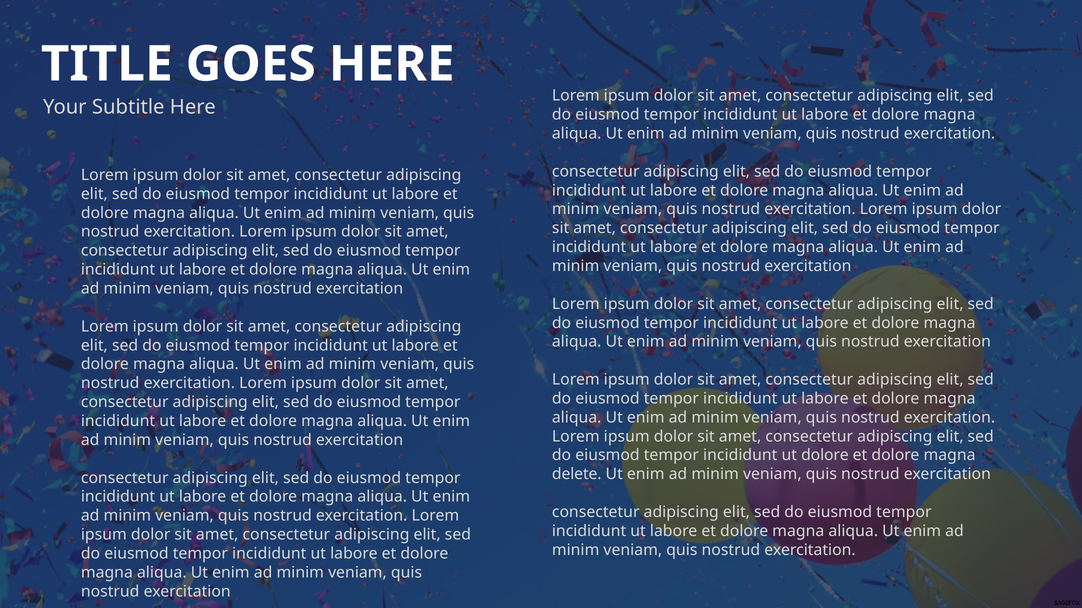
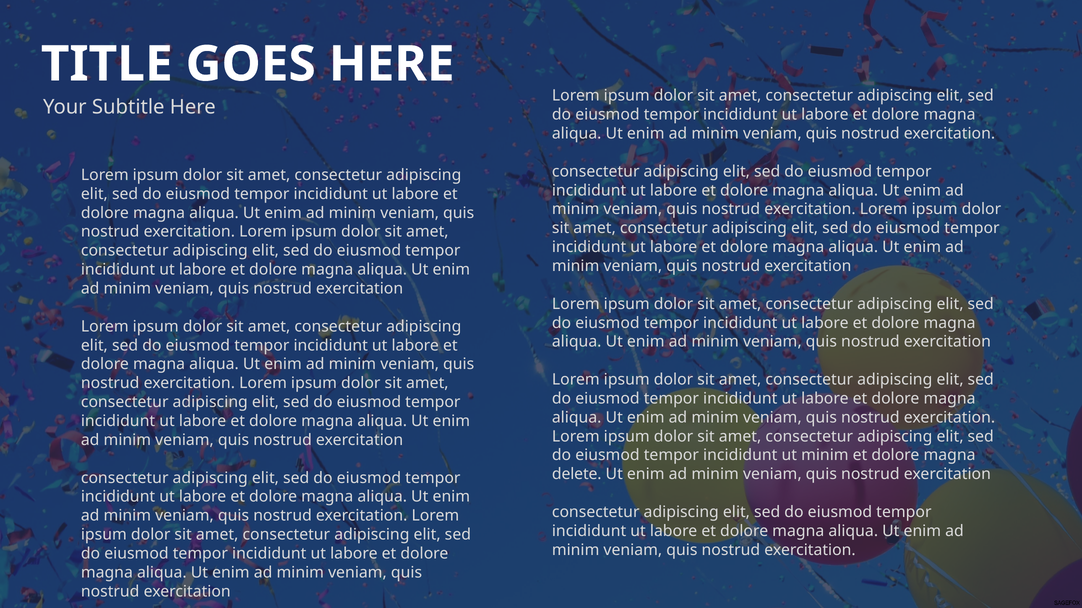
ut dolore: dolore -> minim
